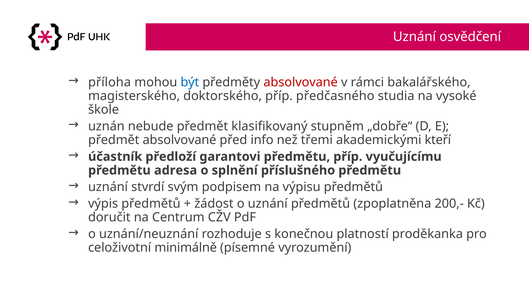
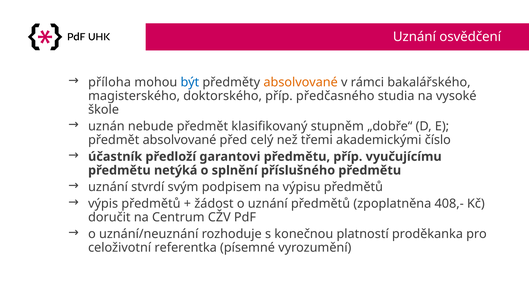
absolvované at (301, 82) colour: red -> orange
info: info -> celý
kteří: kteří -> číslo
adresa: adresa -> netýká
200,-: 200,- -> 408,-
minimálně: minimálně -> referentka
